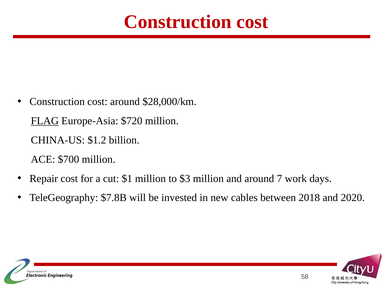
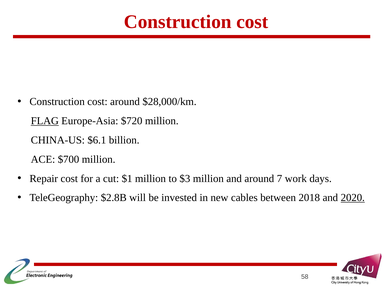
$1.2: $1.2 -> $6.1
$7.8B: $7.8B -> $2.8B
2020 underline: none -> present
